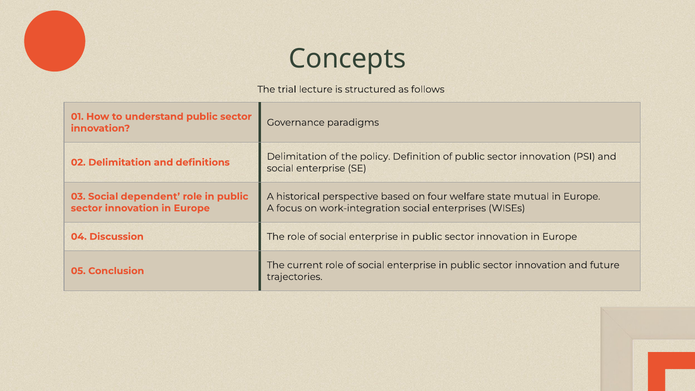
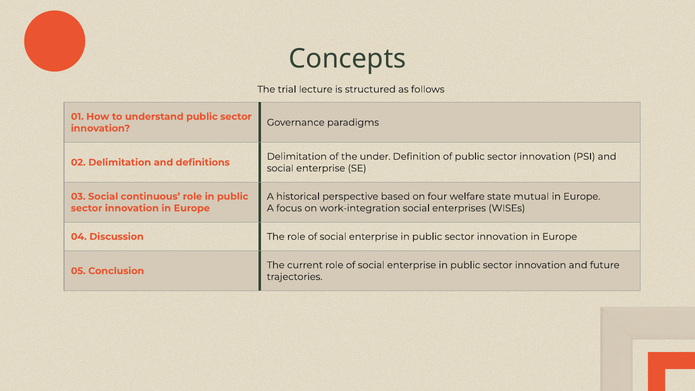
policy: policy -> under
dependent: dependent -> continuous
